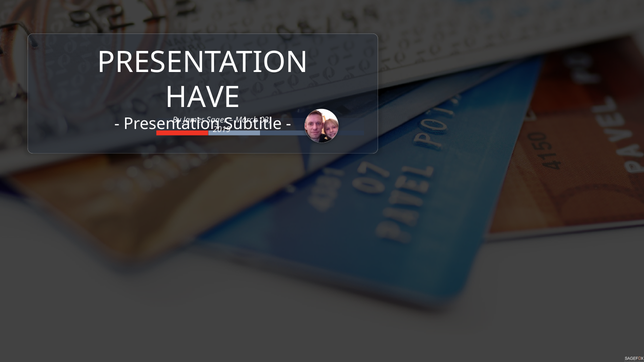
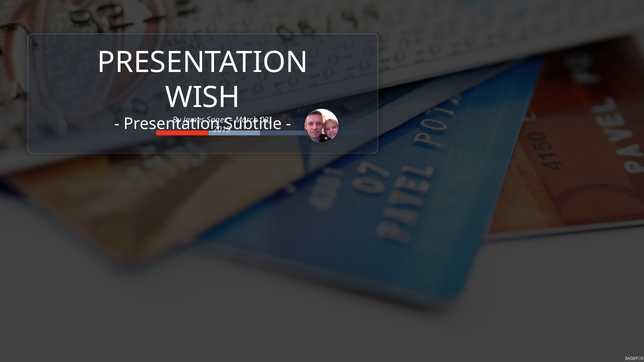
HAVE: HAVE -> WISH
